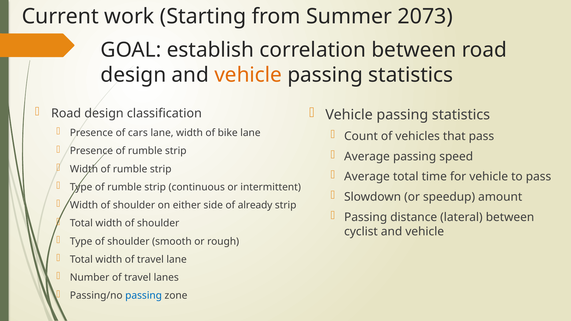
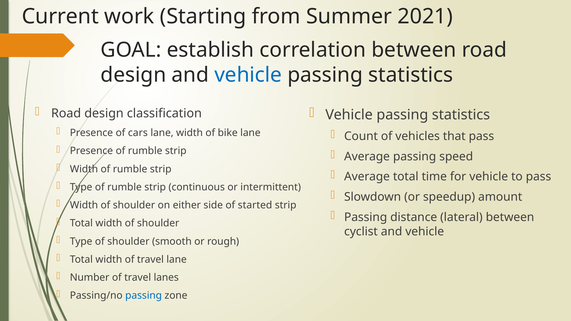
2073: 2073 -> 2021
vehicle at (248, 75) colour: orange -> blue
already: already -> started
